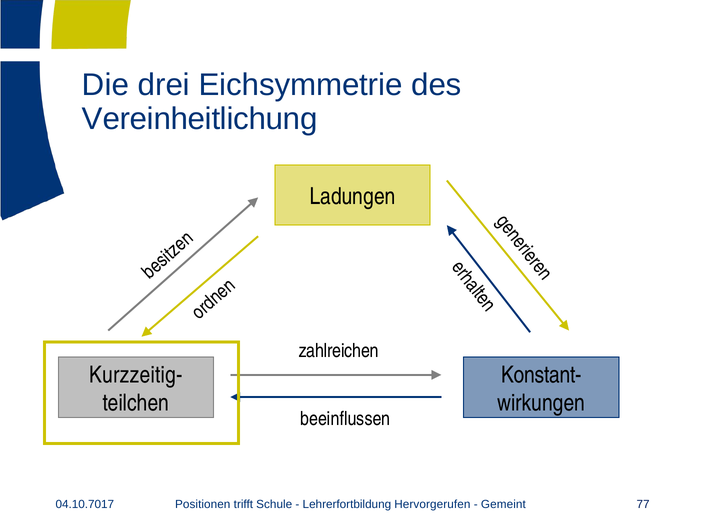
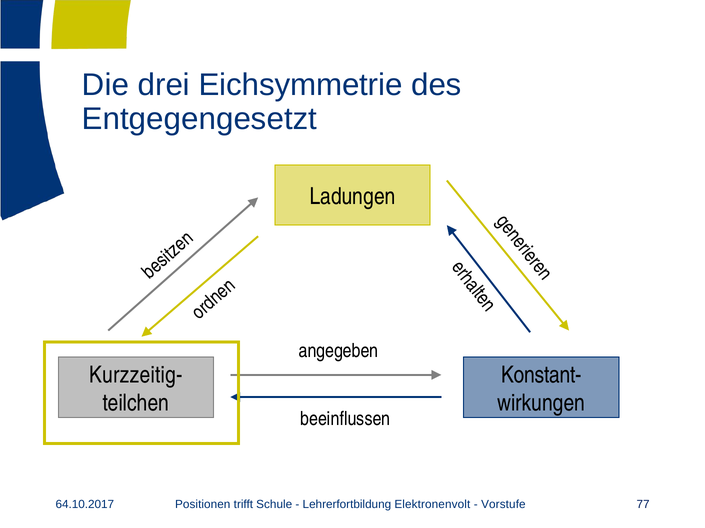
Vereinheitlichung: Vereinheitlichung -> Entgegengesetzt
zahlreichen: zahlreichen -> angegeben
04.10.7017: 04.10.7017 -> 64.10.2017
Hervorgerufen: Hervorgerufen -> Elektronenvolt
Gemeint: Gemeint -> Vorstufe
